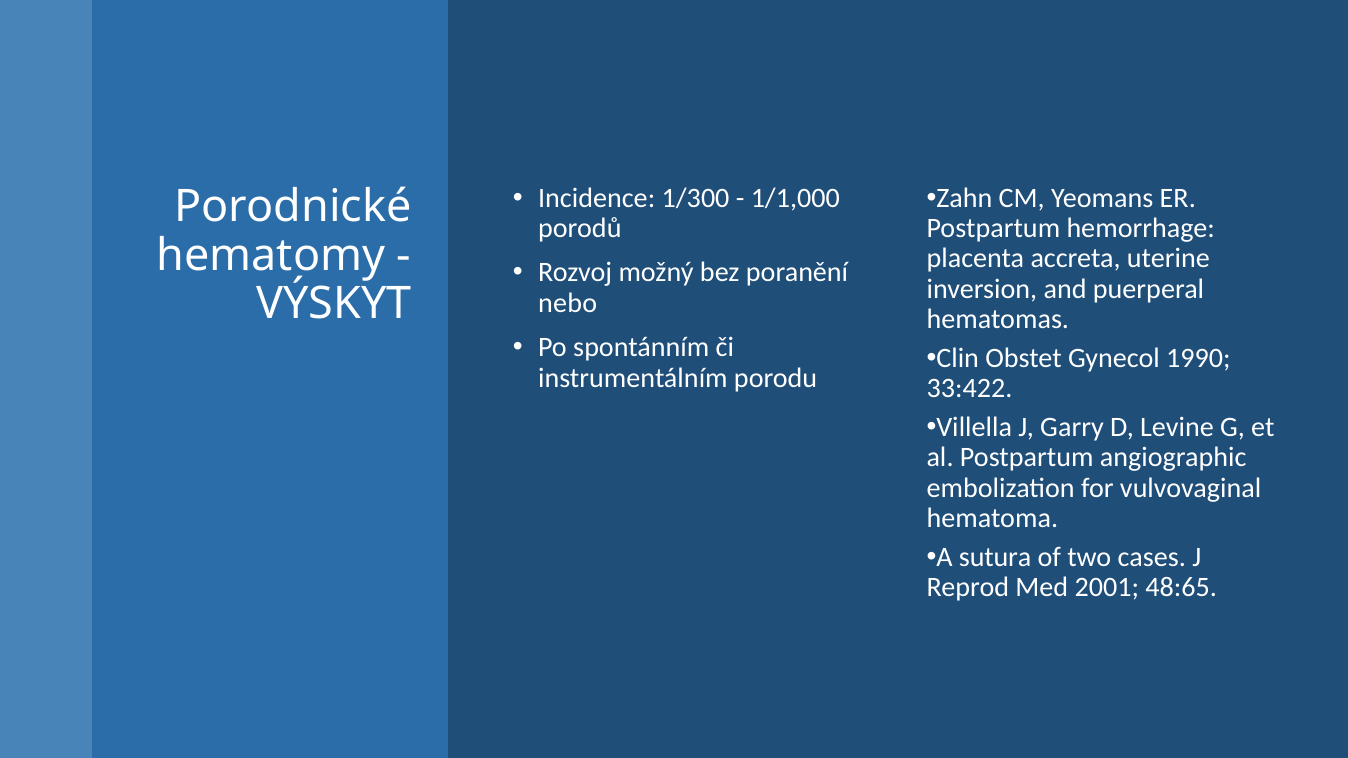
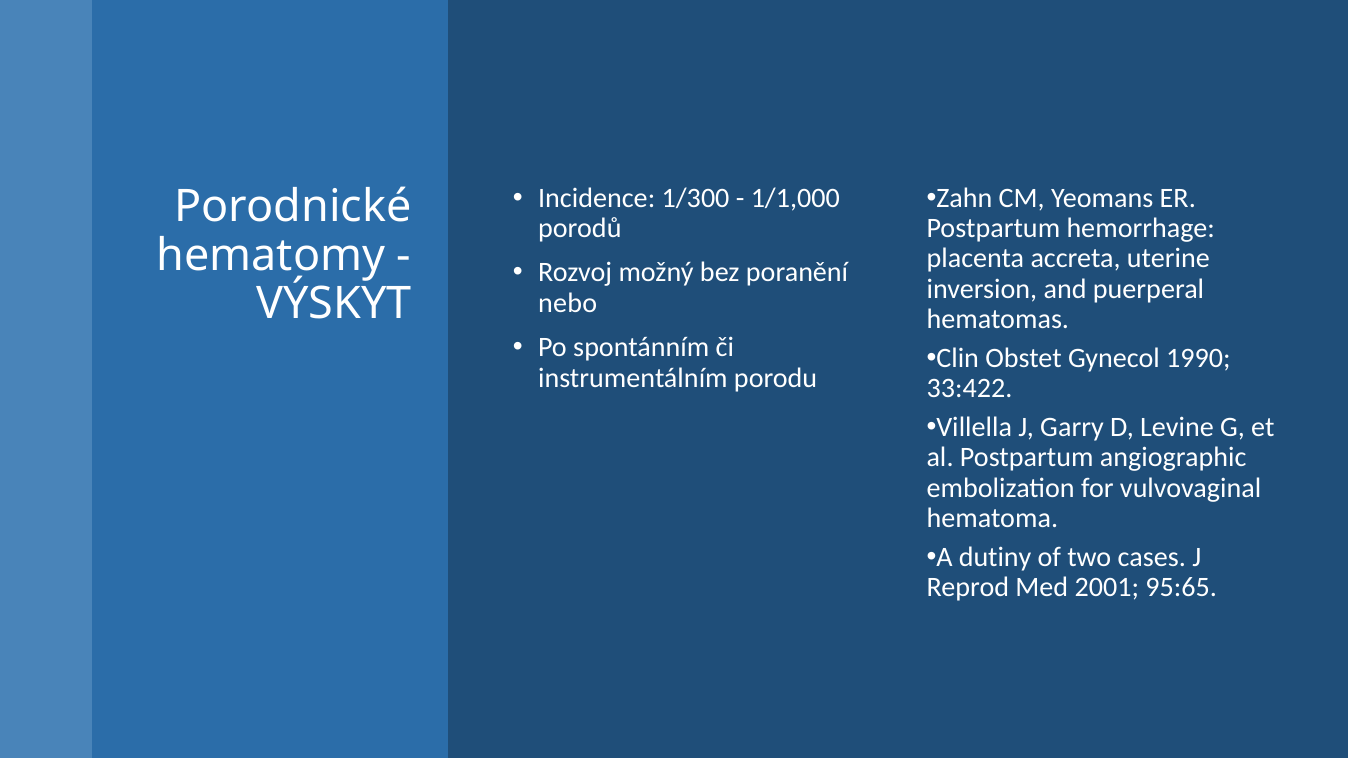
sutura: sutura -> dutiny
48:65: 48:65 -> 95:65
